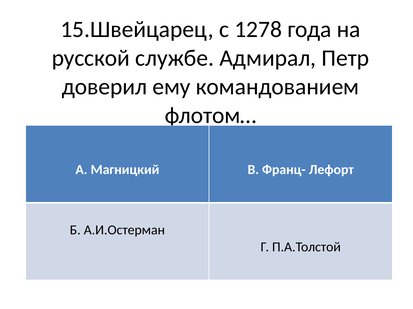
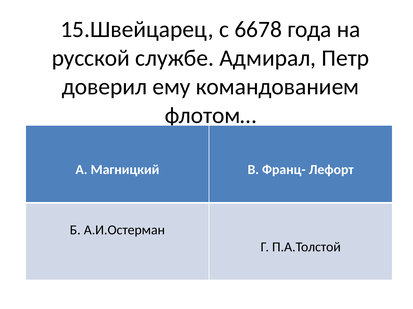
1278: 1278 -> 6678
